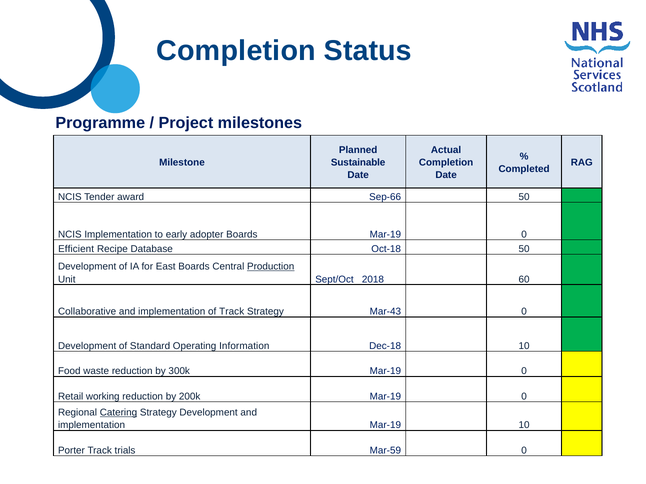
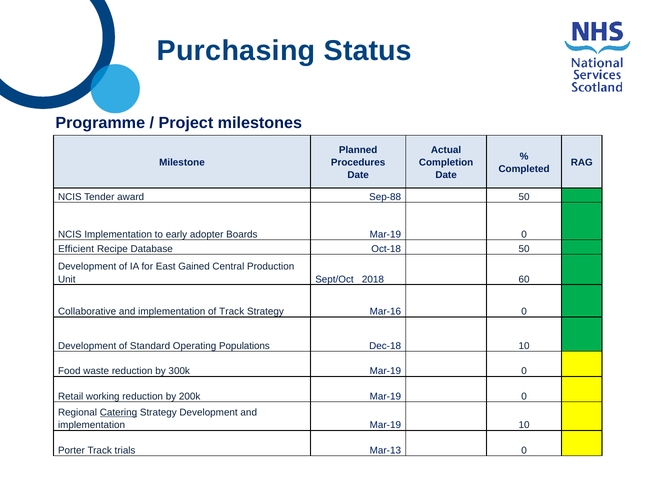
Completion at (236, 51): Completion -> Purchasing
Sustainable: Sustainable -> Procedures
Sep-66: Sep-66 -> Sep-88
East Boards: Boards -> Gained
Production underline: present -> none
Mar-43: Mar-43 -> Mar-16
Information: Information -> Populations
Mar-59: Mar-59 -> Mar-13
